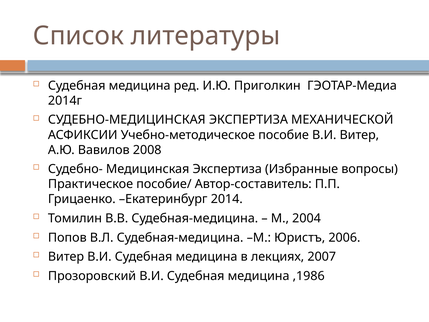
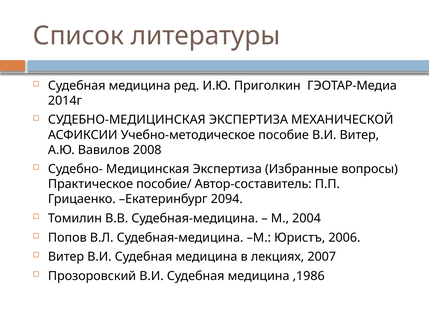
2014: 2014 -> 2094
